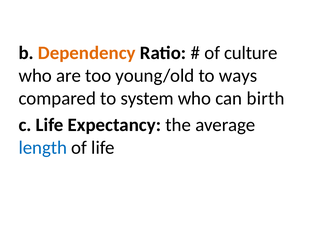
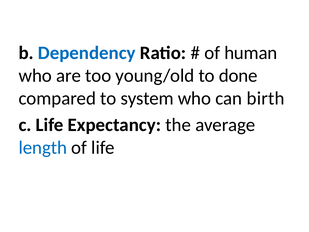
Dependency colour: orange -> blue
culture: culture -> human
ways: ways -> done
